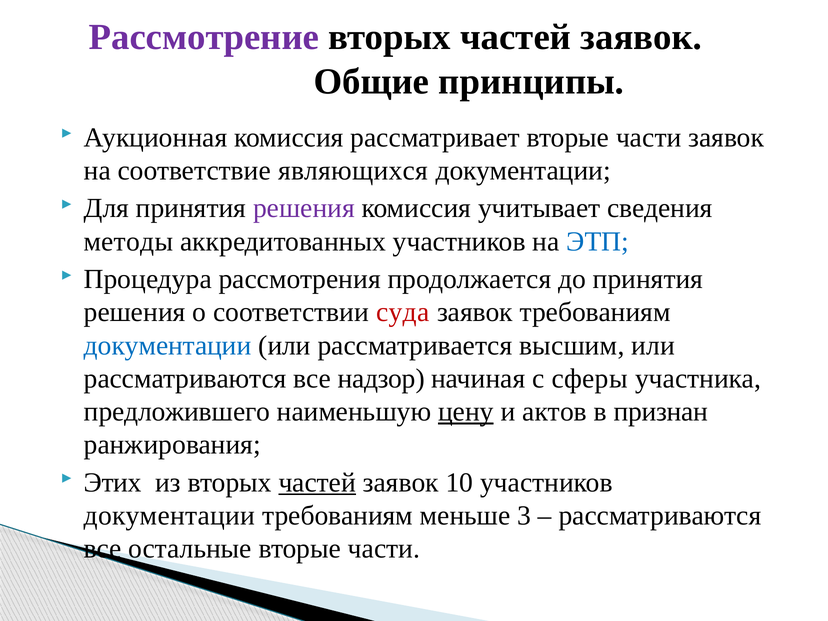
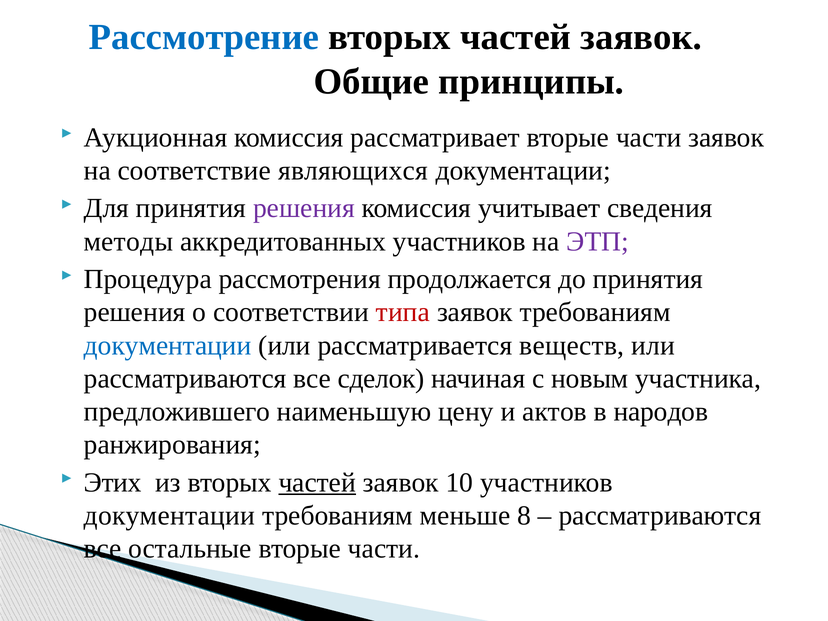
Рассмотрение colour: purple -> blue
ЭТП colour: blue -> purple
суда: суда -> типа
высшим: высшим -> веществ
надзор: надзор -> сделок
сферы: сферы -> новым
цену underline: present -> none
признан: признан -> народов
3: 3 -> 8
